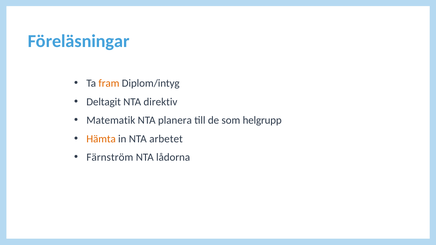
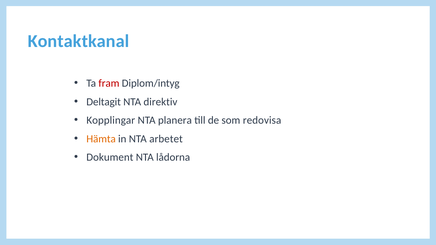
Föreläsningar: Föreläsningar -> Kontaktkanal
fram colour: orange -> red
Matematik: Matematik -> Kopplingar
helgrupp: helgrupp -> redovisa
Färnström: Färnström -> Dokument
